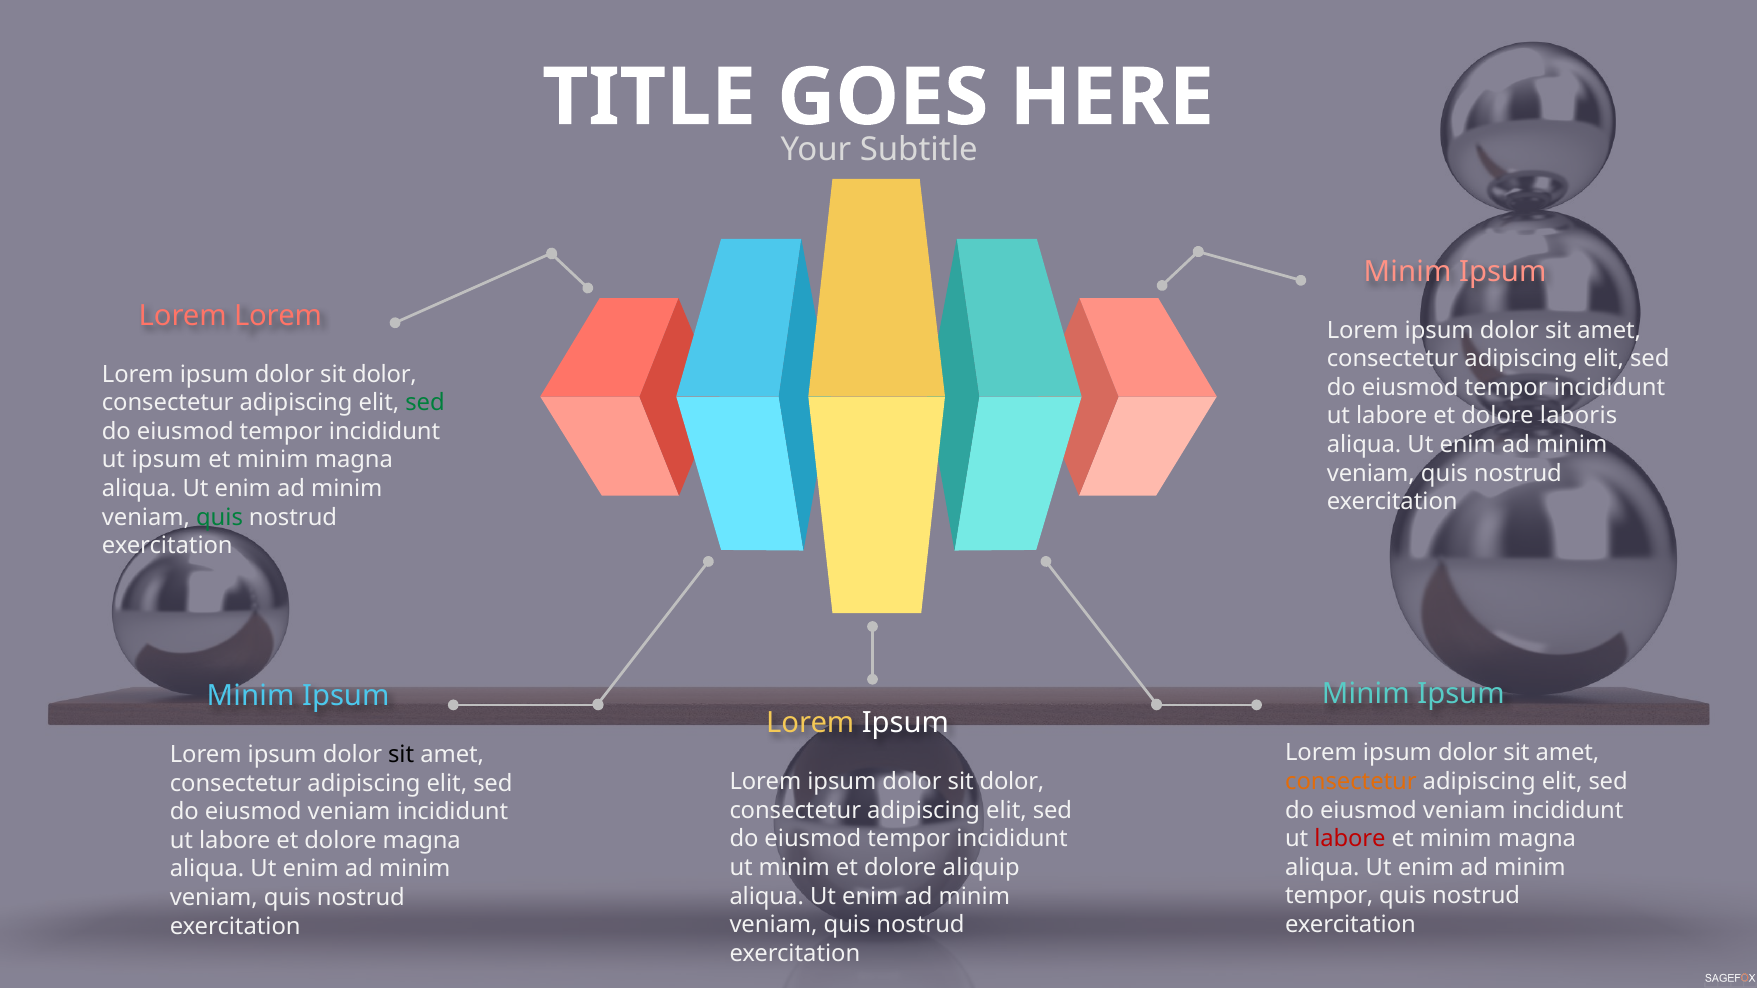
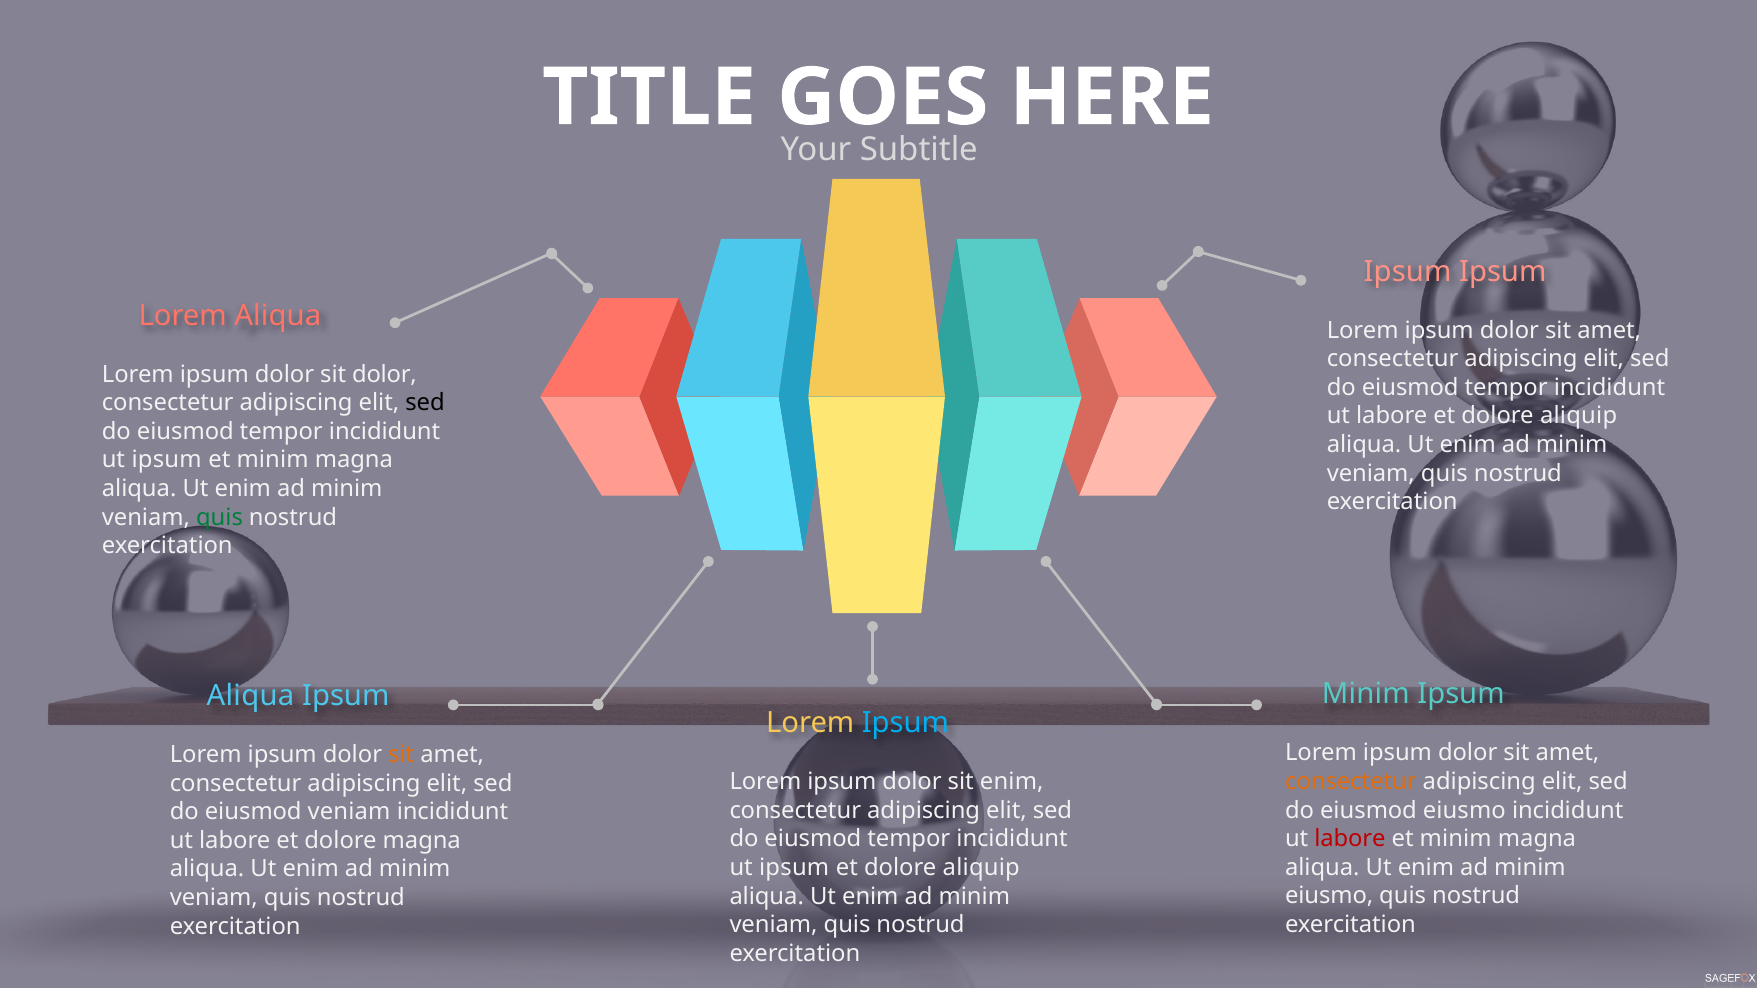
Minim at (1408, 272): Minim -> Ipsum
Lorem at (278, 316): Lorem -> Aliqua
sed at (425, 403) colour: green -> black
labore et dolore laboris: laboris -> aliquip
Minim at (251, 696): Minim -> Aliqua
Ipsum at (905, 723) colour: white -> light blue
sit at (401, 755) colour: black -> orange
dolor at (1012, 782): dolor -> enim
veniam at (1464, 810): veniam -> eiusmo
minim at (794, 868): minim -> ipsum
tempor at (1329, 896): tempor -> eiusmo
